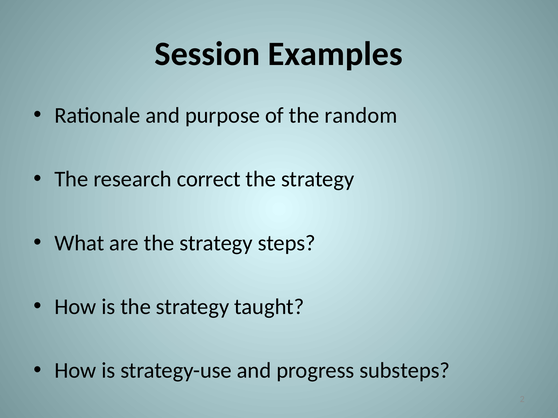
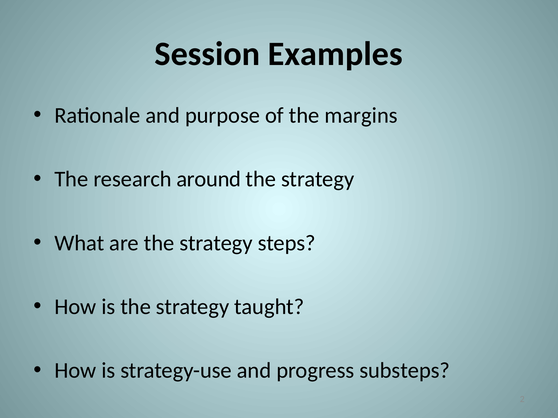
random: random -> margins
correct: correct -> around
